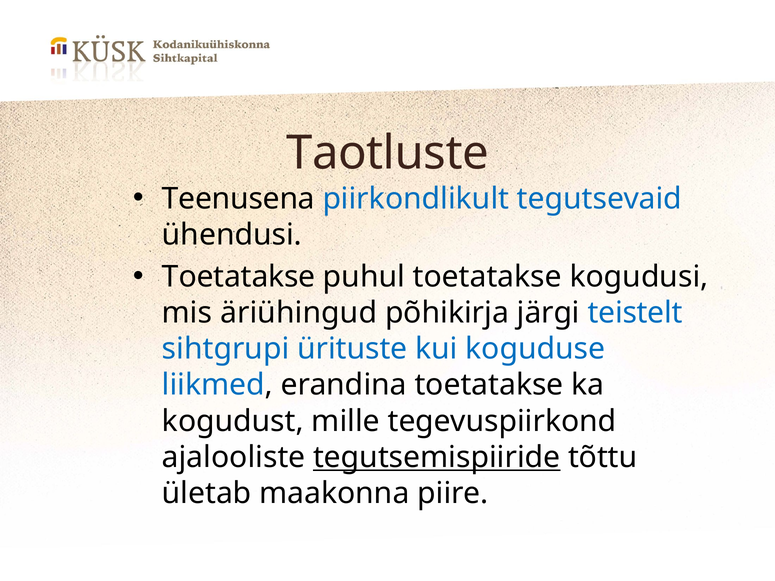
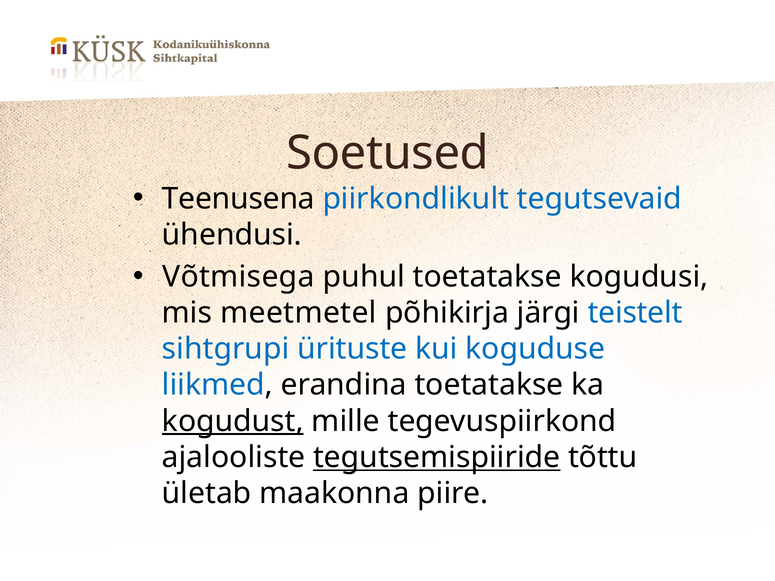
Taotluste: Taotluste -> Soetused
Toetatakse at (239, 277): Toetatakse -> Võtmisega
äriühingud: äriühingud -> meetmetel
kogudust underline: none -> present
